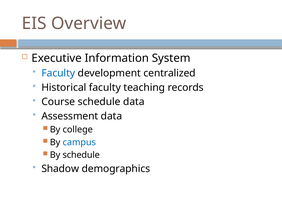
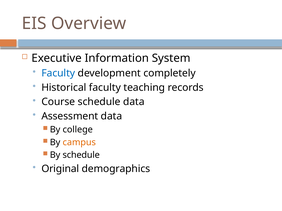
centralized: centralized -> completely
campus colour: blue -> orange
Shadow: Shadow -> Original
